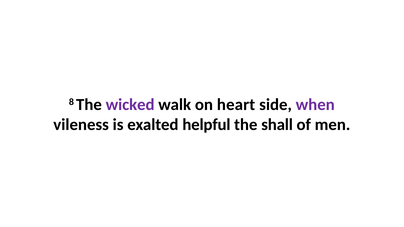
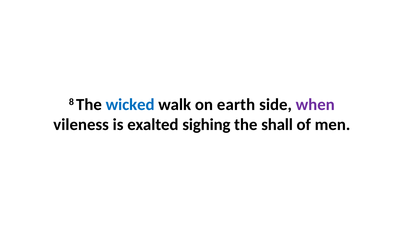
wicked colour: purple -> blue
heart: heart -> earth
helpful: helpful -> sighing
